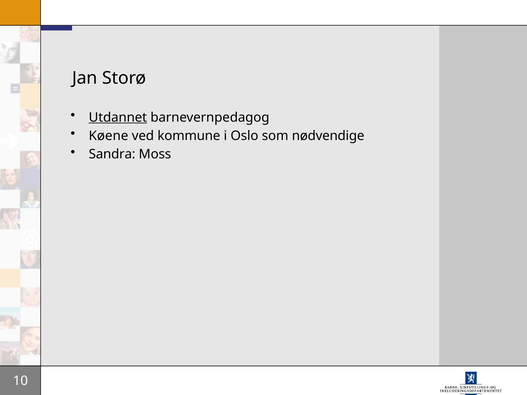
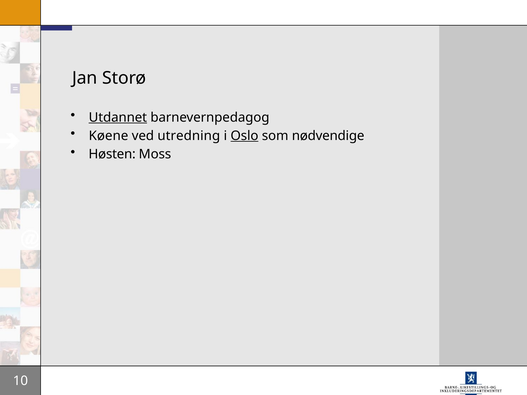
kommune: kommune -> utredning
Oslo underline: none -> present
Sandra: Sandra -> Høsten
